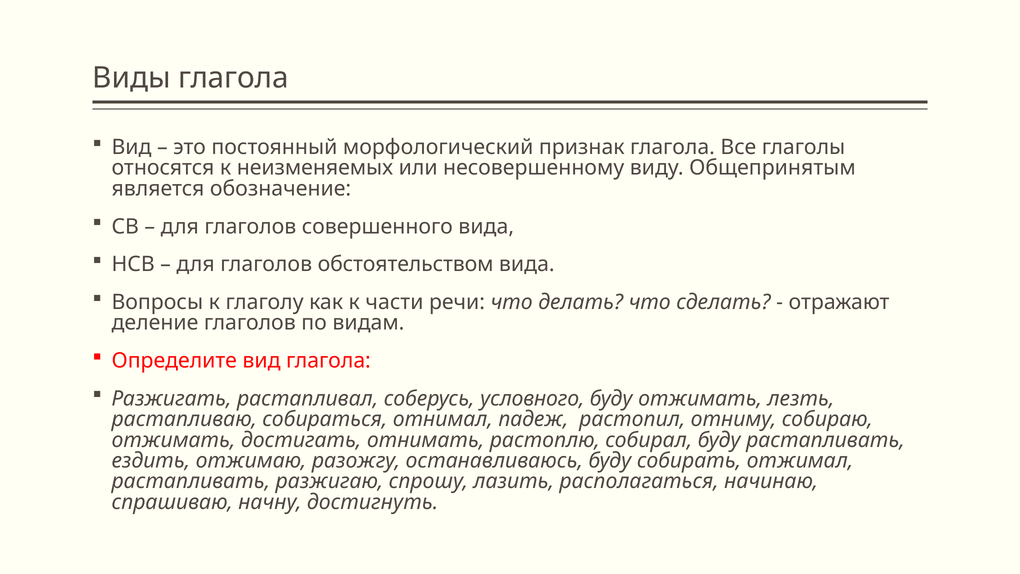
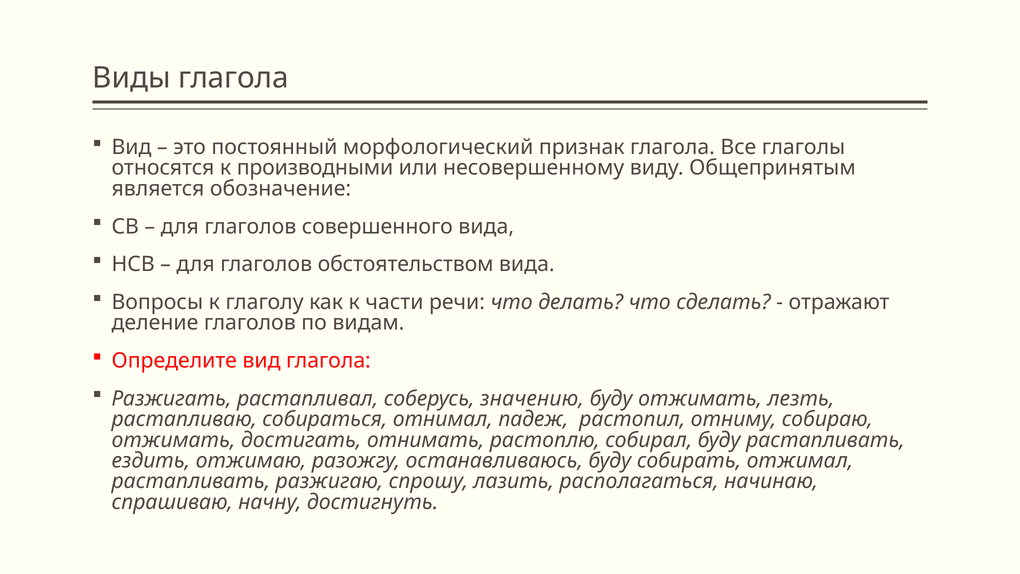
неизменяемых: неизменяемых -> производными
условного: условного -> значению
